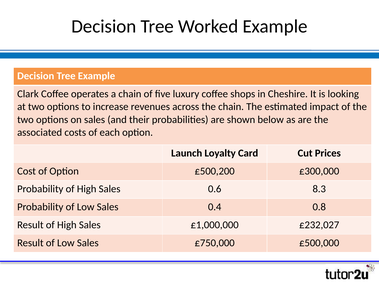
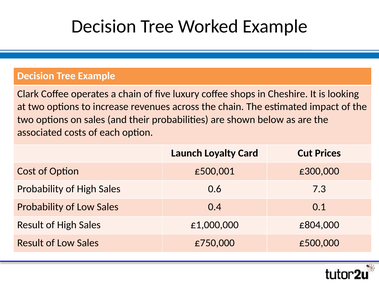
£500,200: £500,200 -> £500,001
8.3: 8.3 -> 7.3
0.8: 0.8 -> 0.1
£232,027: £232,027 -> £804,000
